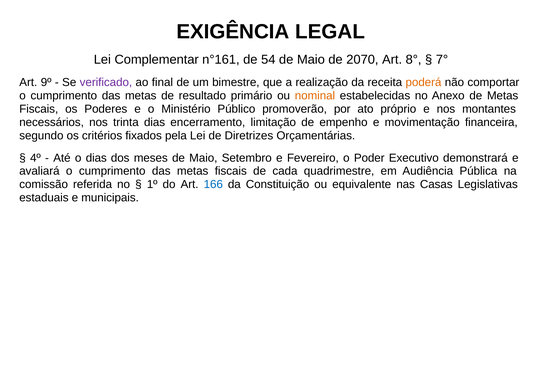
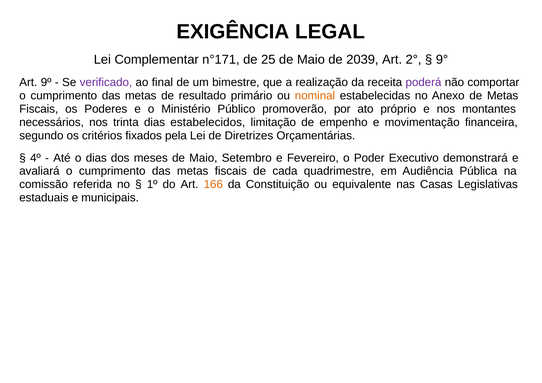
n°161: n°161 -> n°171
54: 54 -> 25
2070: 2070 -> 2039
8°: 8° -> 2°
7°: 7° -> 9°
poderá colour: orange -> purple
encerramento: encerramento -> estabelecidos
166 colour: blue -> orange
